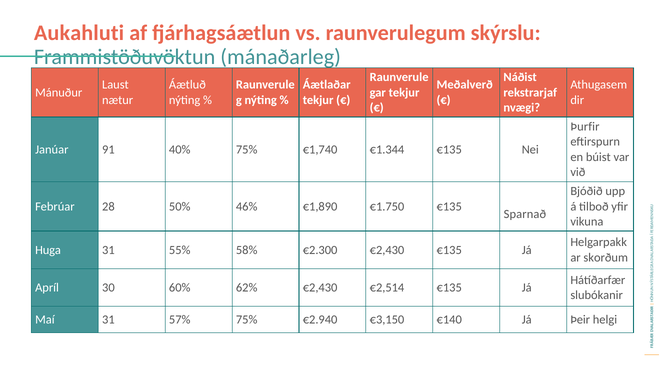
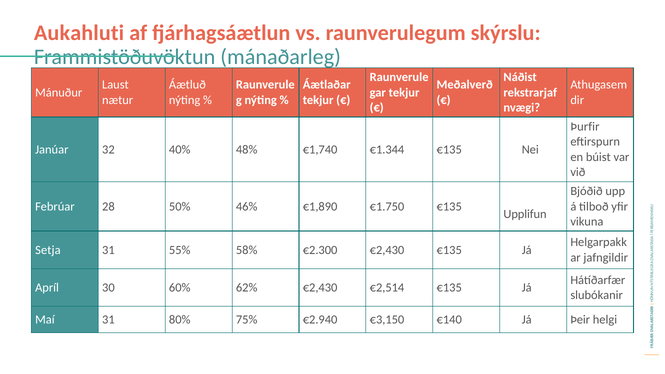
91: 91 -> 32
40% 75%: 75% -> 48%
Sparnað: Sparnað -> Upplifun
Huga: Huga -> Setja
skorðum: skorðum -> jafngildir
57%: 57% -> 80%
